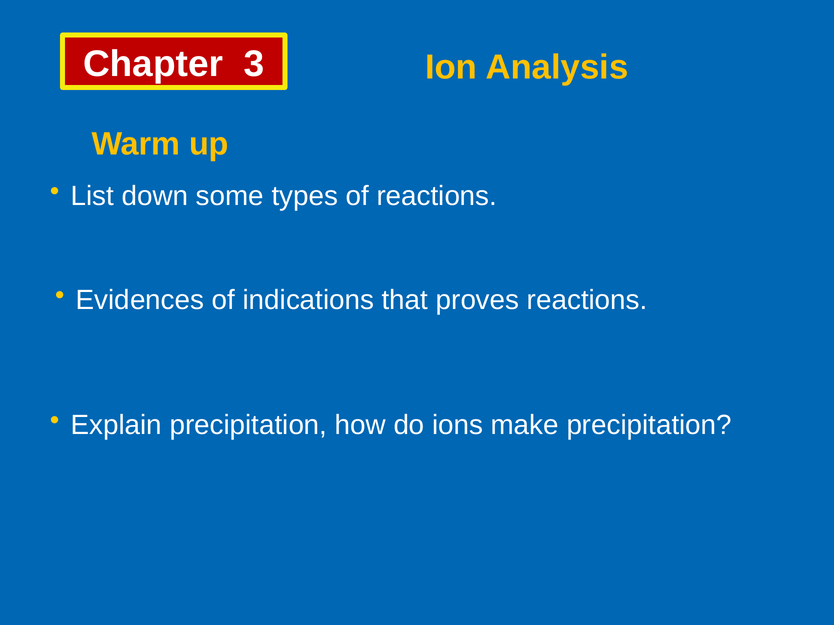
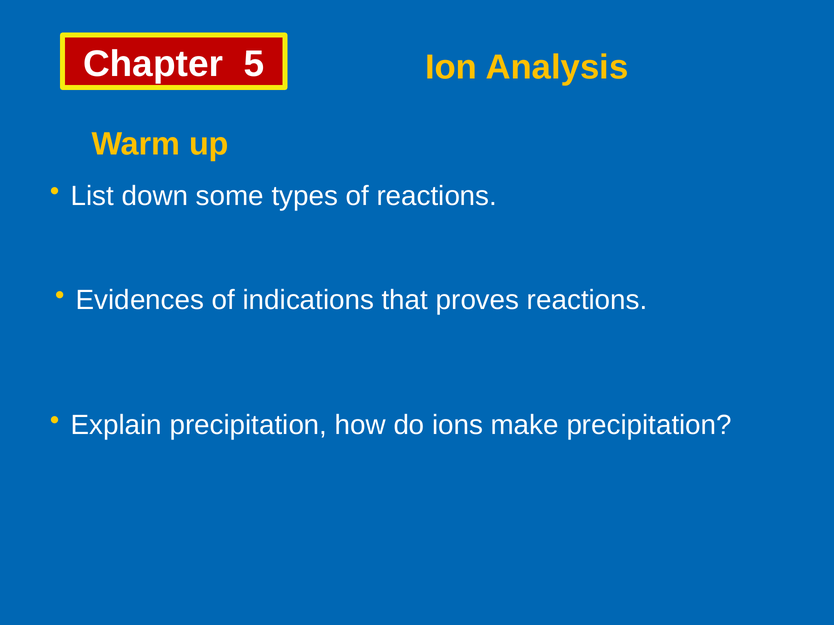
3: 3 -> 5
